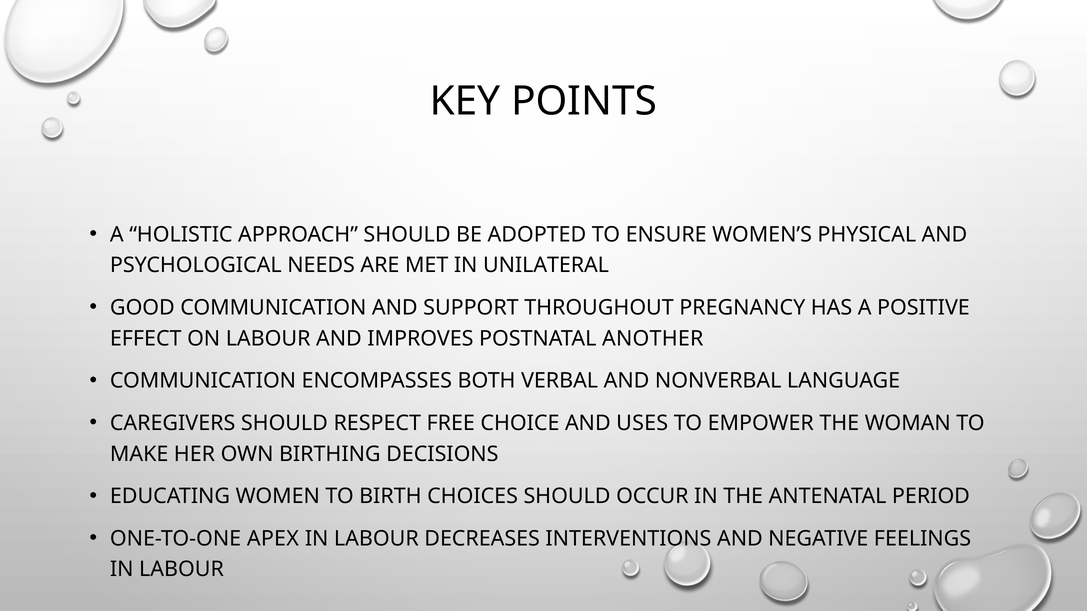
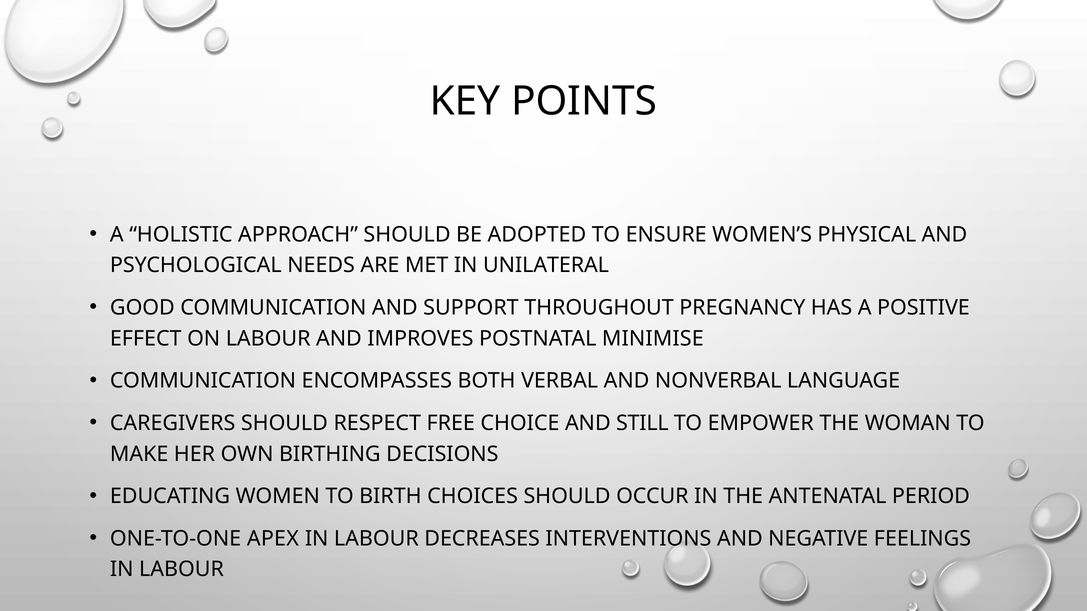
ANOTHER: ANOTHER -> MINIMISE
USES: USES -> STILL
